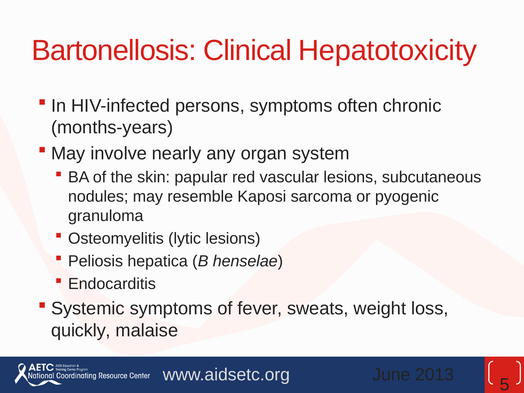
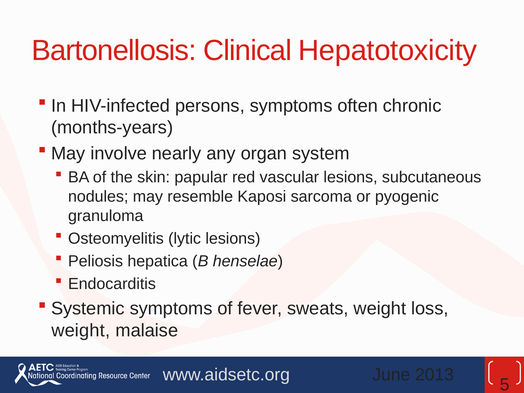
quickly at (81, 330): quickly -> weight
